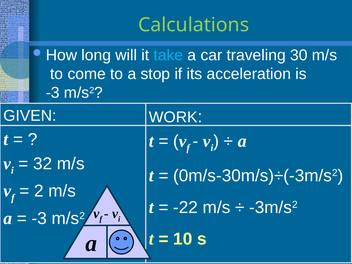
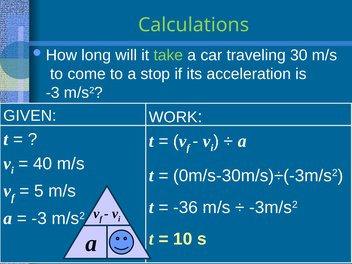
take colour: light blue -> light green
32: 32 -> 40
2: 2 -> 5
-22: -22 -> -36
